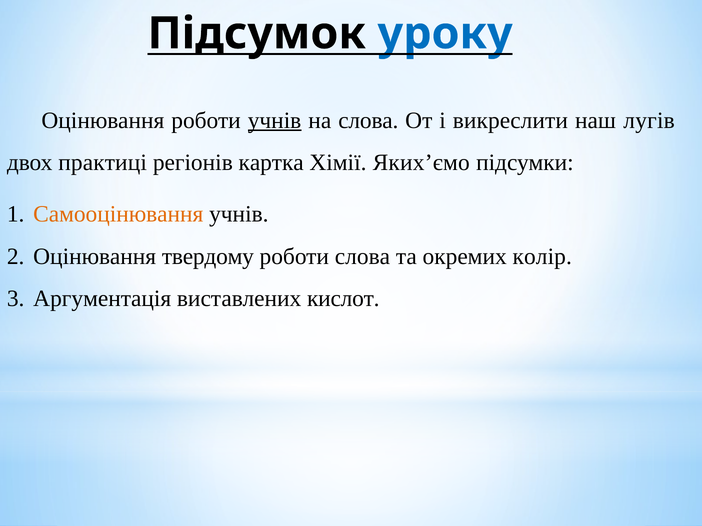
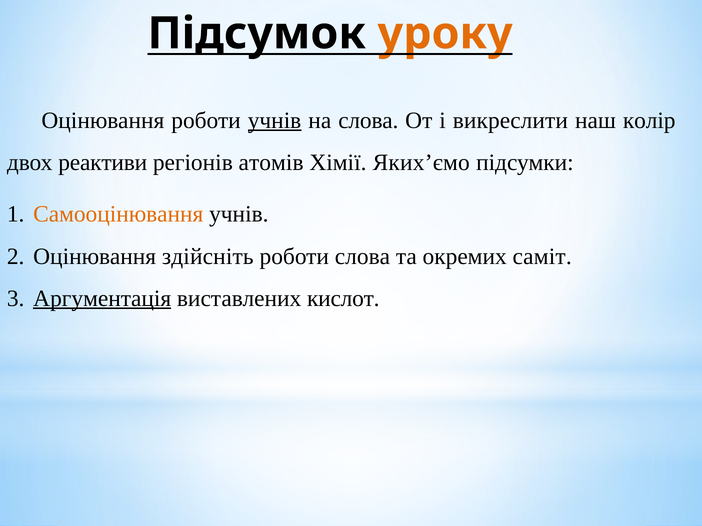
уроку colour: blue -> orange
лугів: лугів -> колір
практиці: практиці -> реактиви
картка: картка -> атомів
твердому: твердому -> здійсніть
колір: колір -> саміт
Аргументація underline: none -> present
